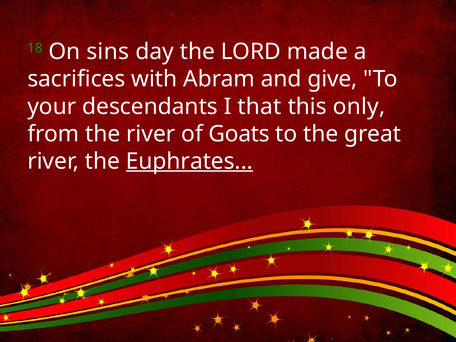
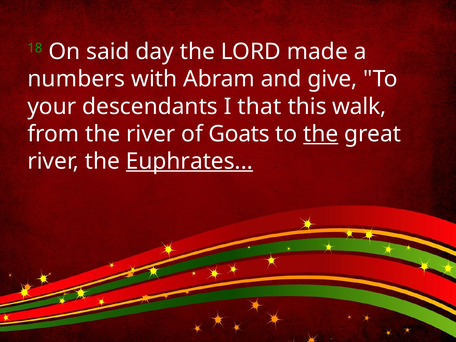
sins: sins -> said
sacrifices: sacrifices -> numbers
only: only -> walk
the at (321, 134) underline: none -> present
